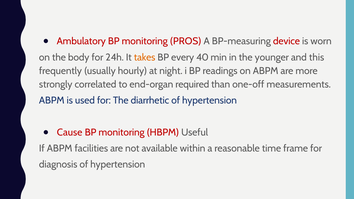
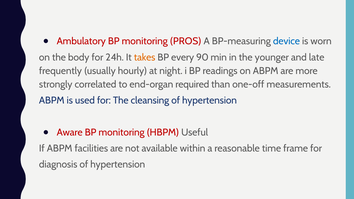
device colour: red -> blue
40: 40 -> 90
this: this -> late
diarrhetic: diarrhetic -> cleansing
Cause: Cause -> Aware
